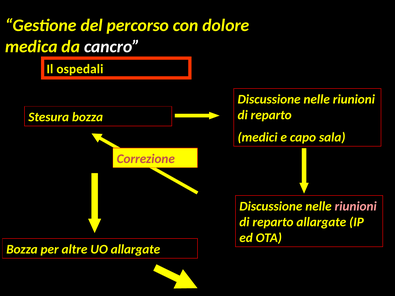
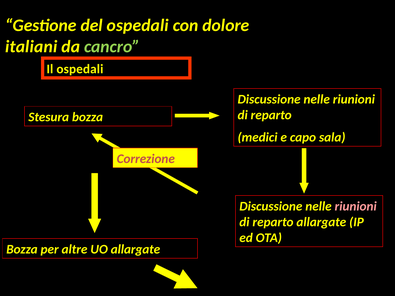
del percorso: percorso -> ospedali
medica: medica -> italiani
cancro colour: white -> light green
